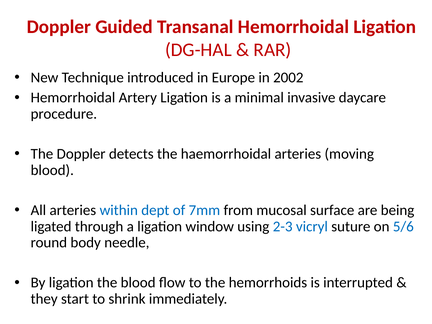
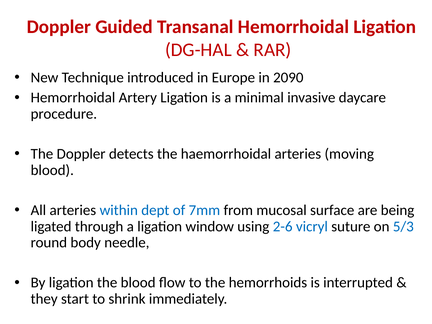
2002: 2002 -> 2090
2-3: 2-3 -> 2-6
5/6: 5/6 -> 5/3
